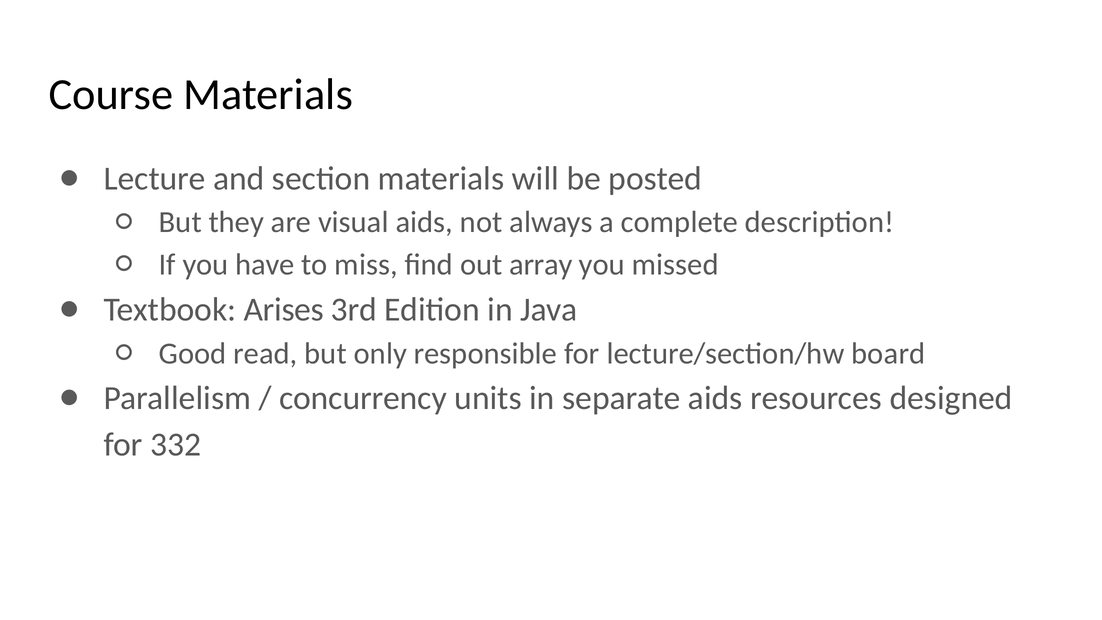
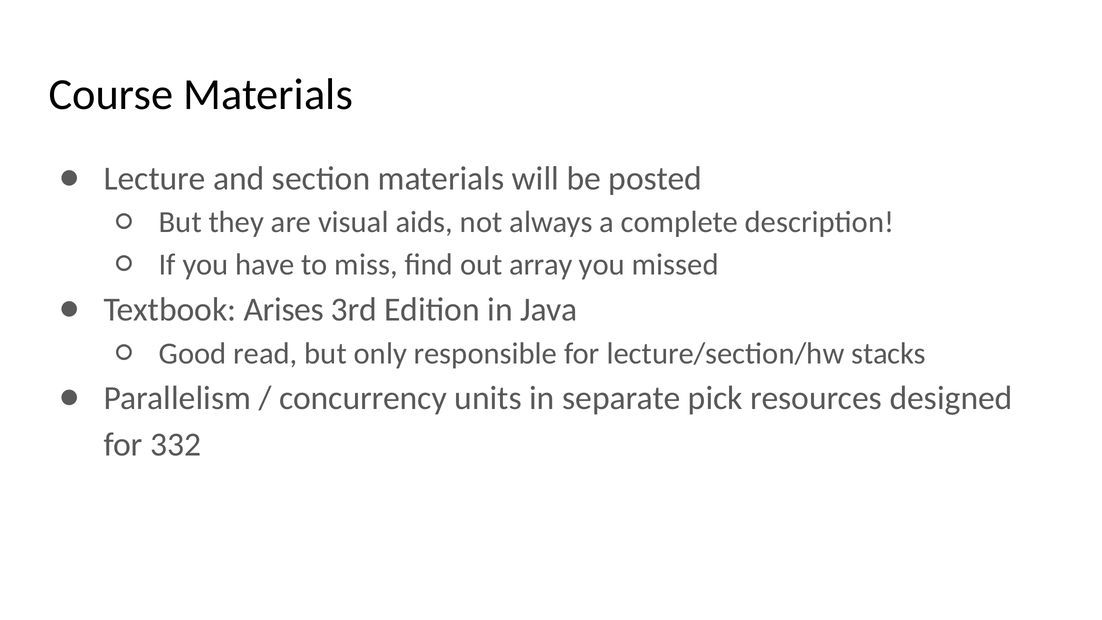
board: board -> stacks
separate aids: aids -> pick
